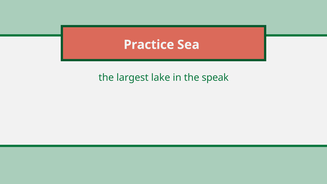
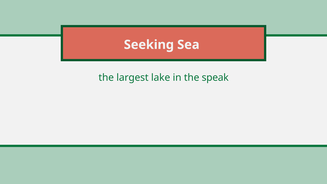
Practice: Practice -> Seeking
